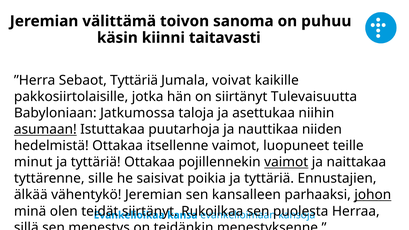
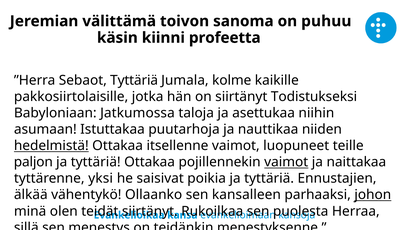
taitavasti: taitavasti -> profeetta
voivat: voivat -> kolme
Tulevaisuutta: Tulevaisuutta -> Todistukseksi
asumaan underline: present -> none
hedelmistä underline: none -> present
minut: minut -> paljon
sille: sille -> yksi
vähentykö Jeremian: Jeremian -> Ollaanko
